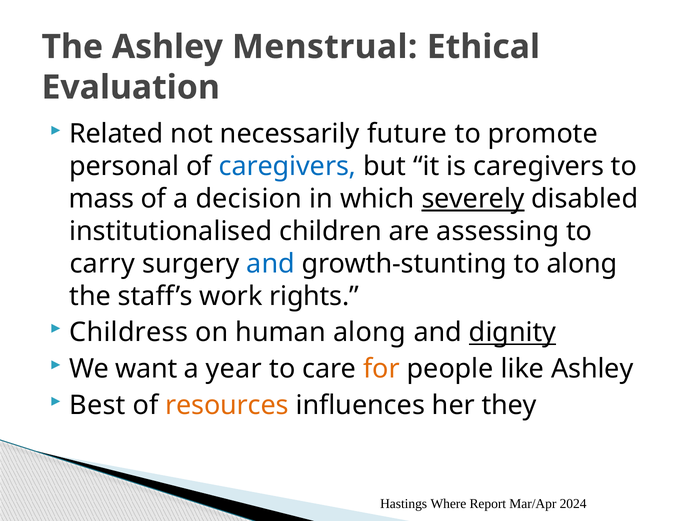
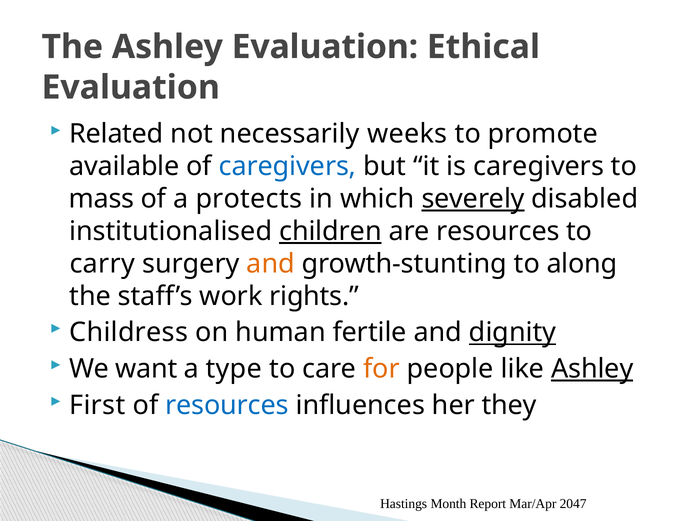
Ashley Menstrual: Menstrual -> Evaluation
future: future -> weeks
personal: personal -> available
decision: decision -> protects
children underline: none -> present
are assessing: assessing -> resources
and at (271, 264) colour: blue -> orange
human along: along -> fertile
year: year -> type
Ashley at (592, 368) underline: none -> present
Best: Best -> First
resources at (227, 405) colour: orange -> blue
Where: Where -> Month
2024: 2024 -> 2047
